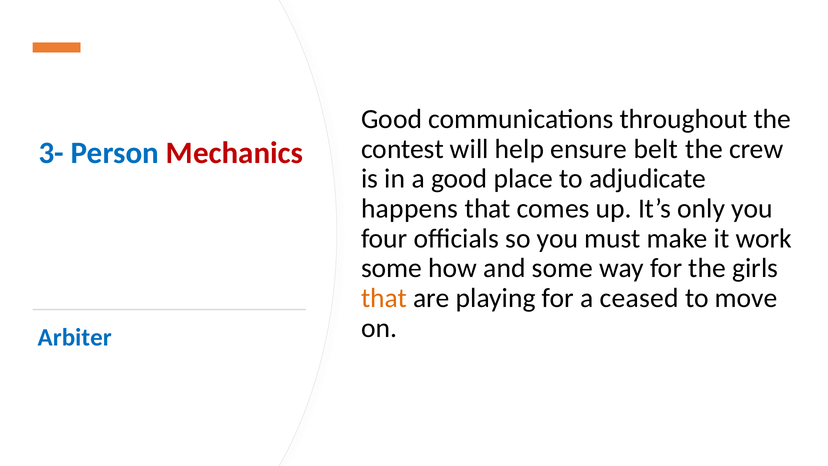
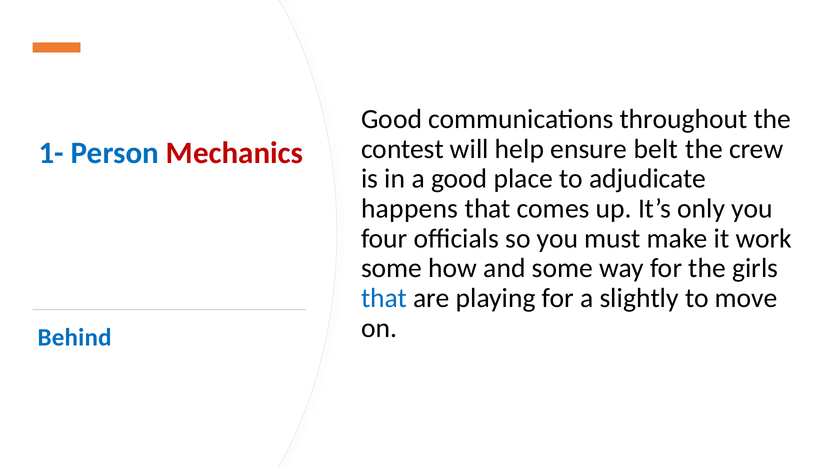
3-: 3- -> 1-
that at (384, 298) colour: orange -> blue
ceased: ceased -> slightly
Arbiter: Arbiter -> Behind
